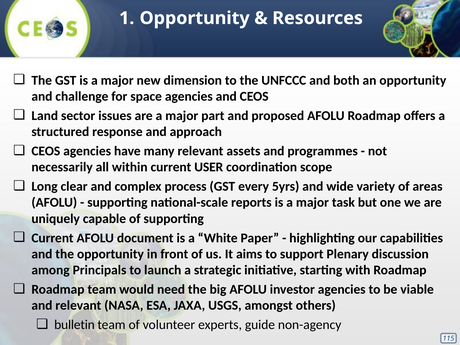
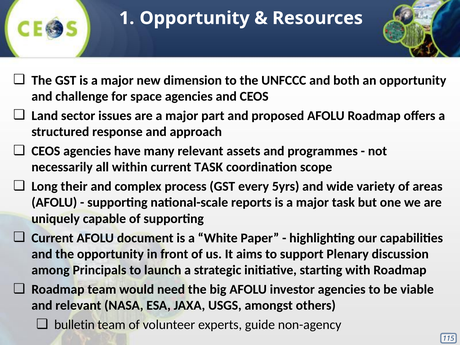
current USER: USER -> TASK
clear: clear -> their
